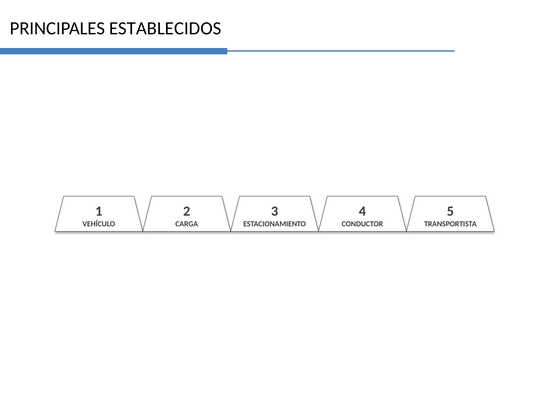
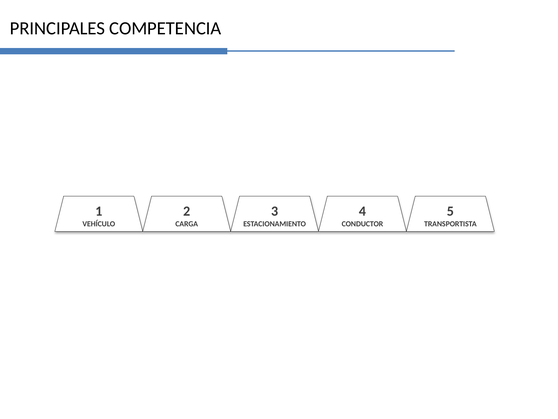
ESTABLECIDOS: ESTABLECIDOS -> COMPETENCIA
